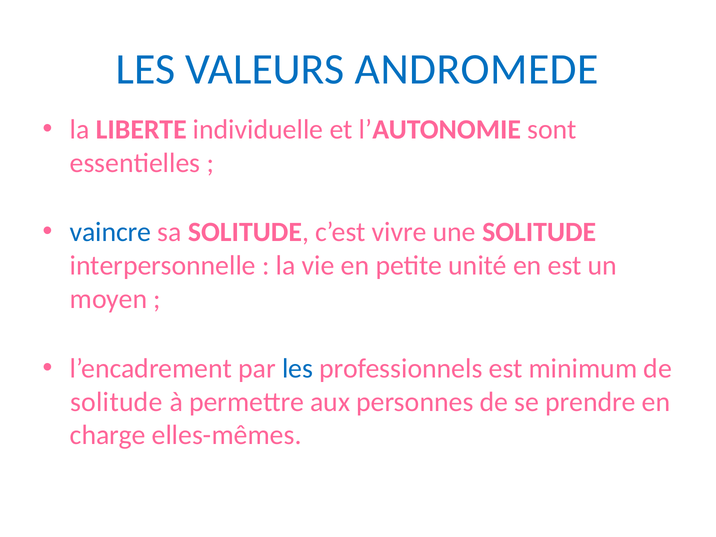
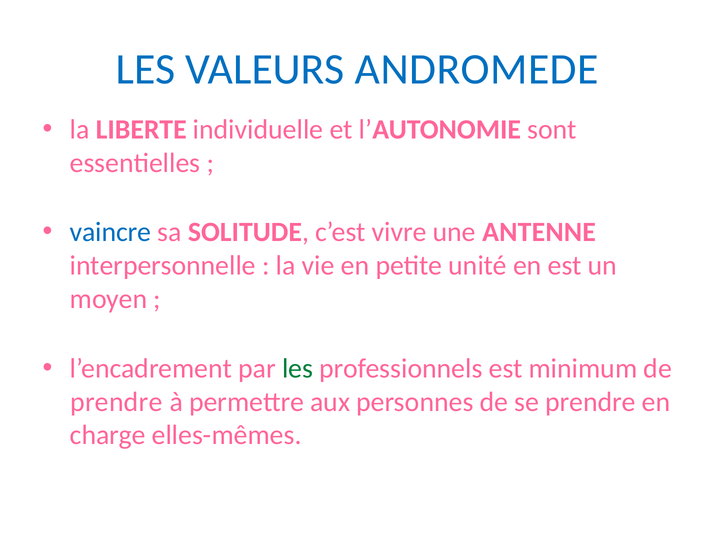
une SOLITUDE: SOLITUDE -> ANTENNE
les at (298, 368) colour: blue -> green
solitude at (116, 402): solitude -> prendre
